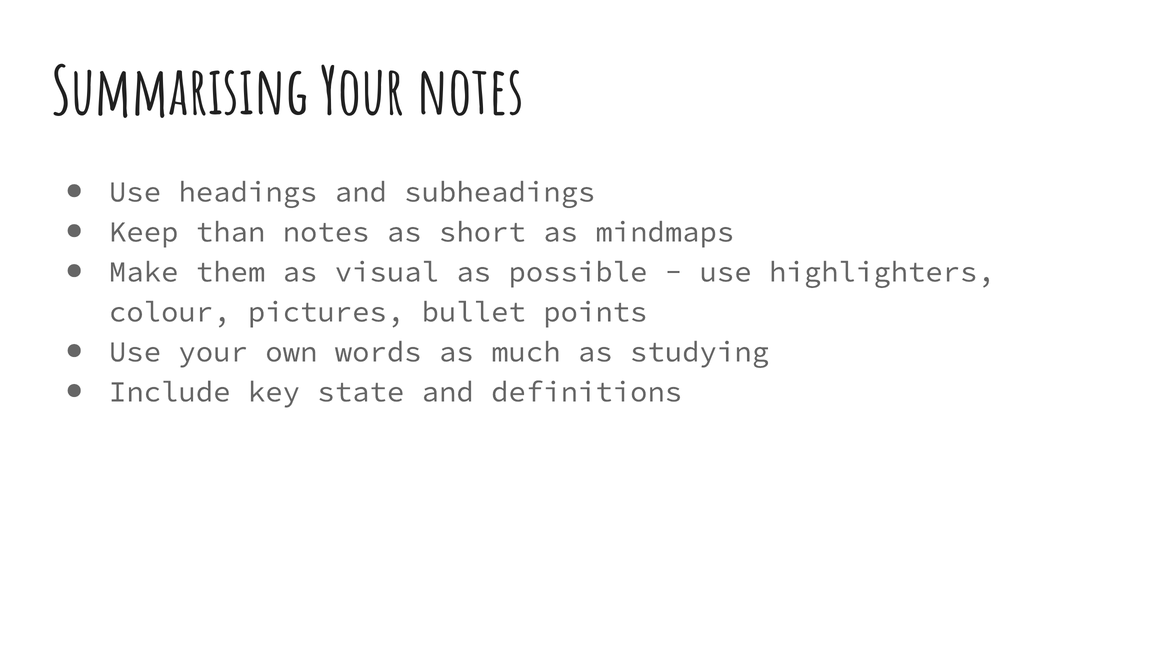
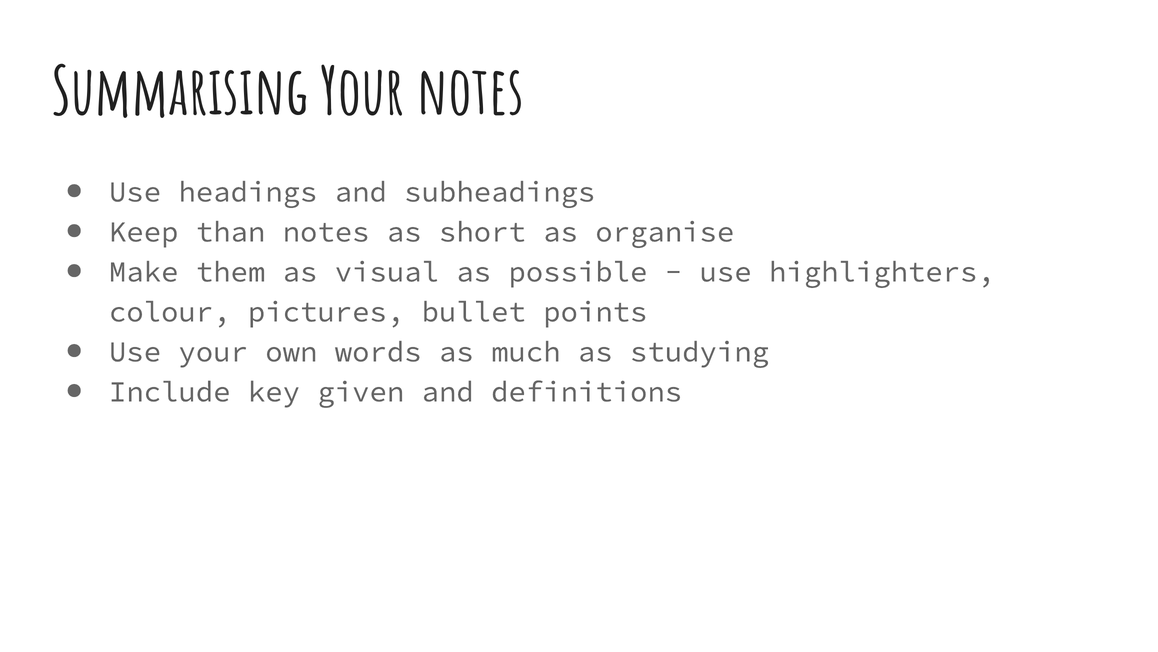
mindmaps: mindmaps -> organise
state: state -> given
